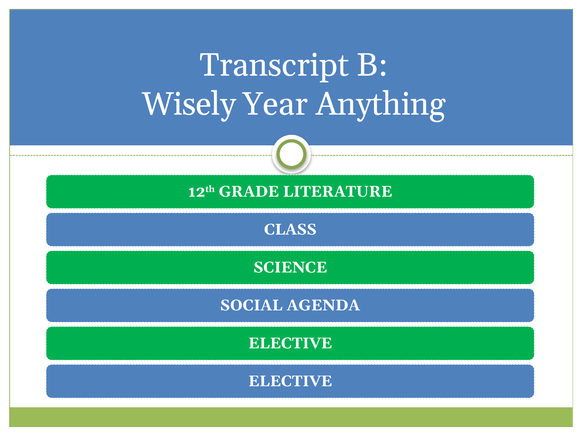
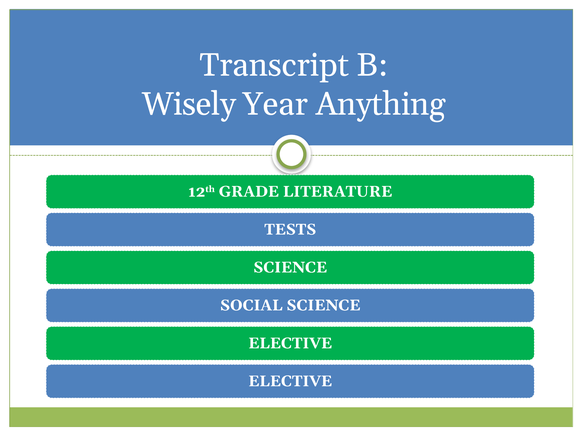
CLASS: CLASS -> TESTS
SOCIAL AGENDA: AGENDA -> SCIENCE
